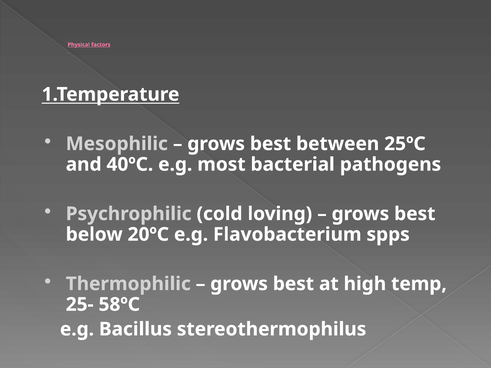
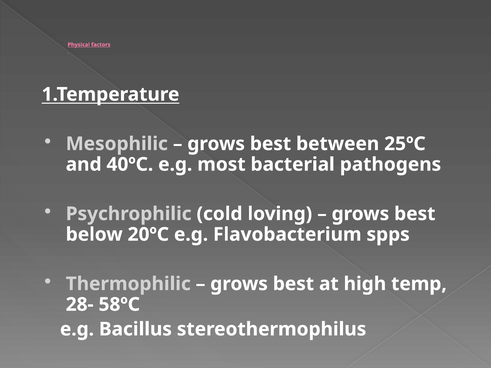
25-: 25- -> 28-
